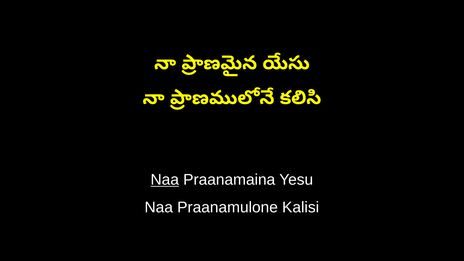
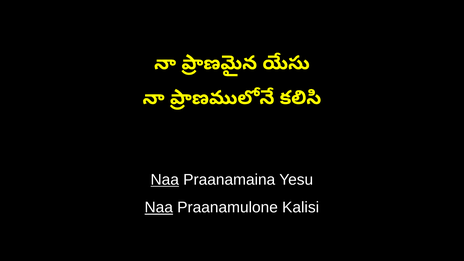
Naa at (159, 208) underline: none -> present
